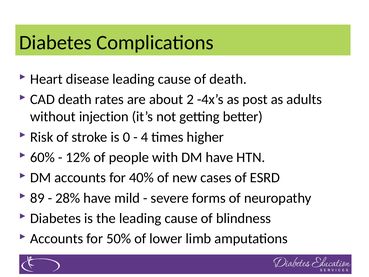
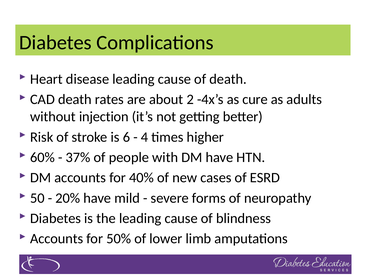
post: post -> cure
0: 0 -> 6
12%: 12% -> 37%
89: 89 -> 50
28%: 28% -> 20%
